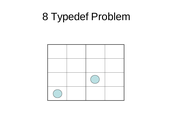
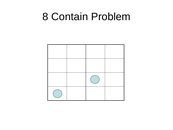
Typedef: Typedef -> Contain
